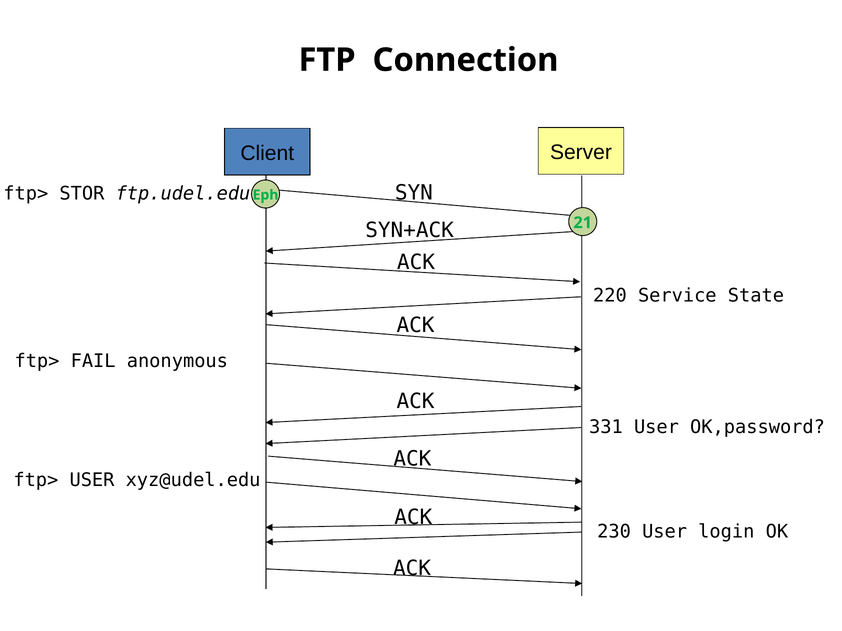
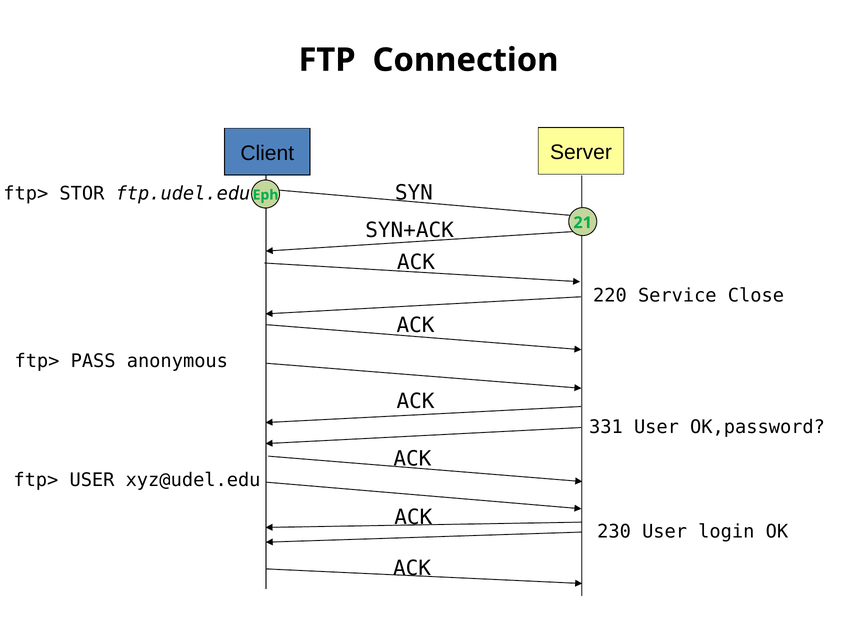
State: State -> Close
FAIL: FAIL -> PASS
